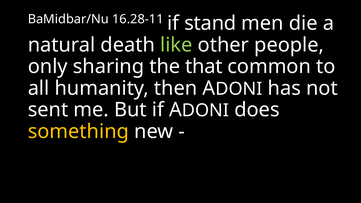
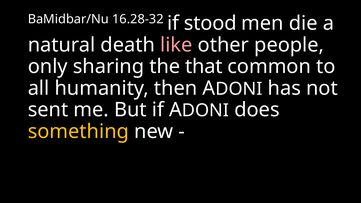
16.28-11: 16.28-11 -> 16.28-32
stand: stand -> stood
like colour: light green -> pink
